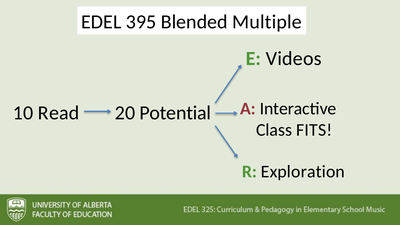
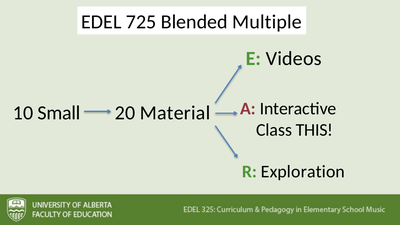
395: 395 -> 725
Read: Read -> Small
Potential: Potential -> Material
FITS: FITS -> THIS
